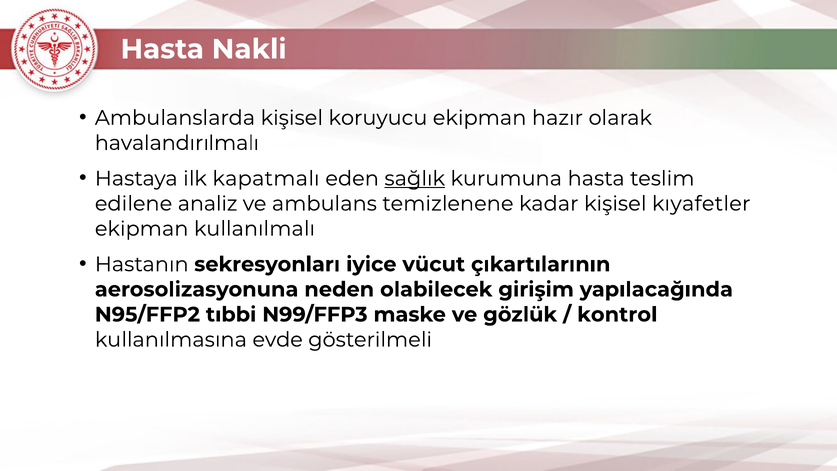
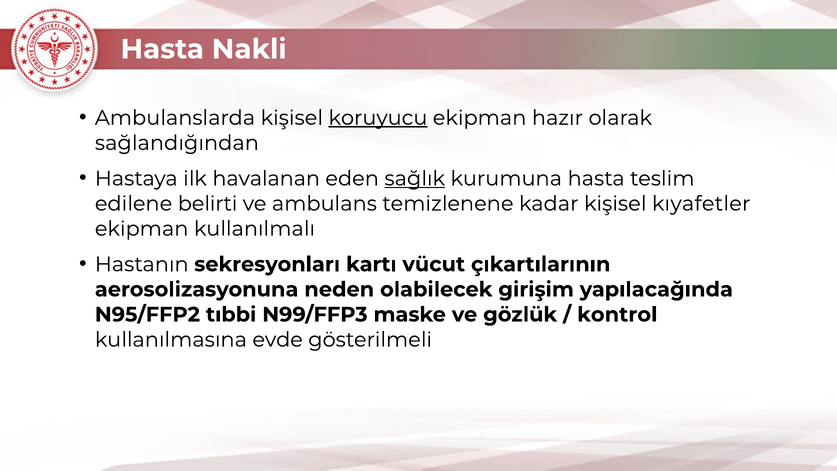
koruyucu underline: none -> present
havalandırılmalı: havalandırılmalı -> sağlandığından
kapatmalı: kapatmalı -> havalanan
analiz: analiz -> belirti
iyice: iyice -> kartı
